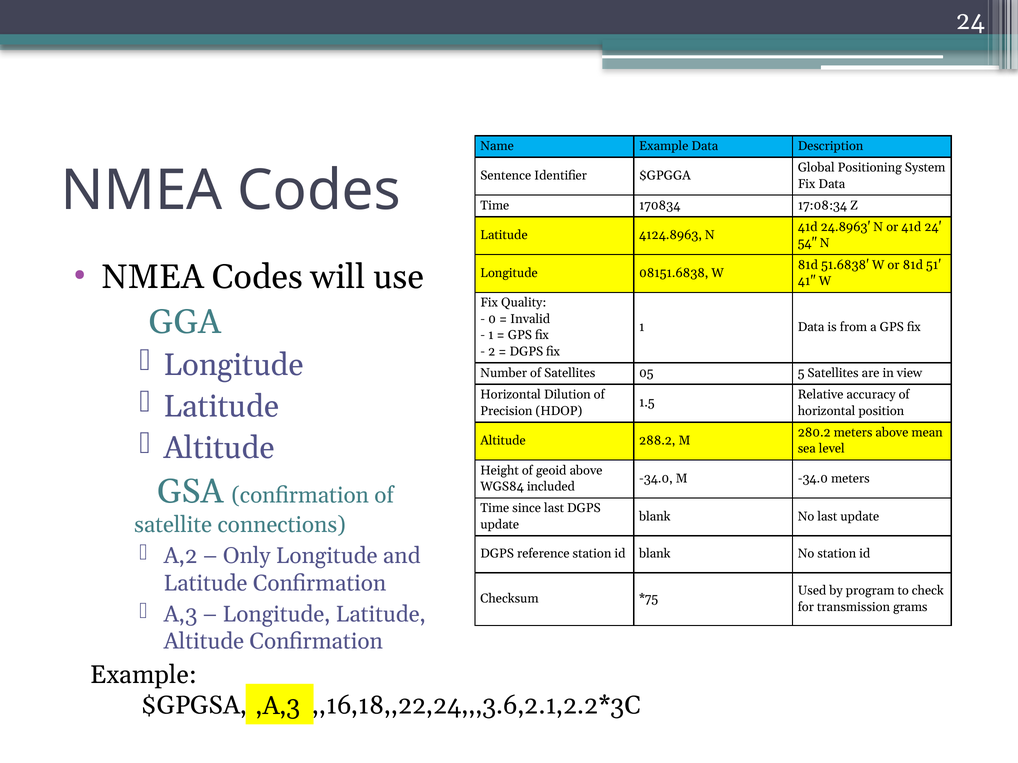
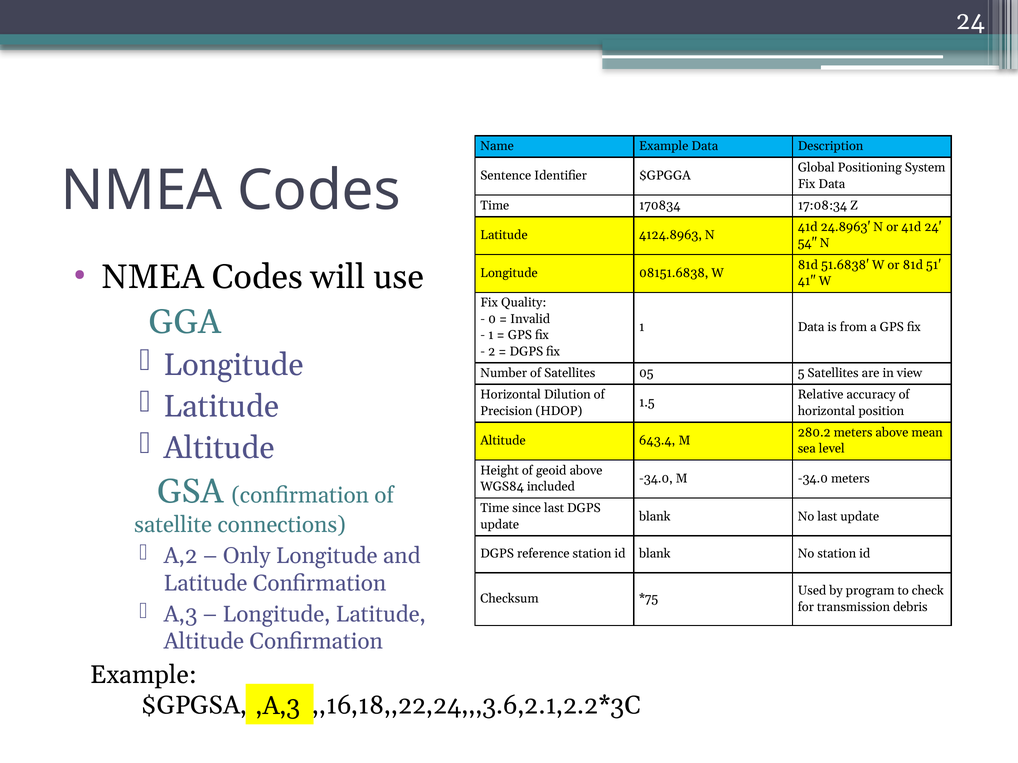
288.2: 288.2 -> 643.4
grams: grams -> debris
